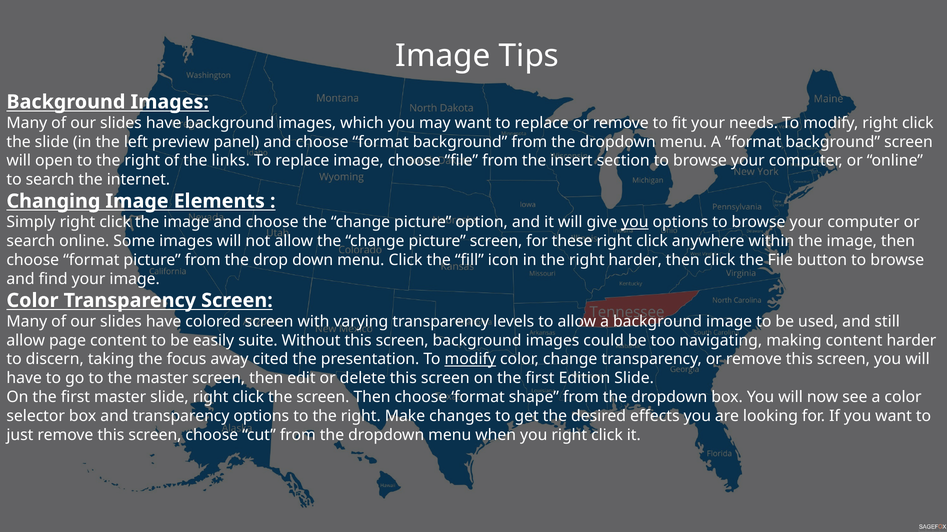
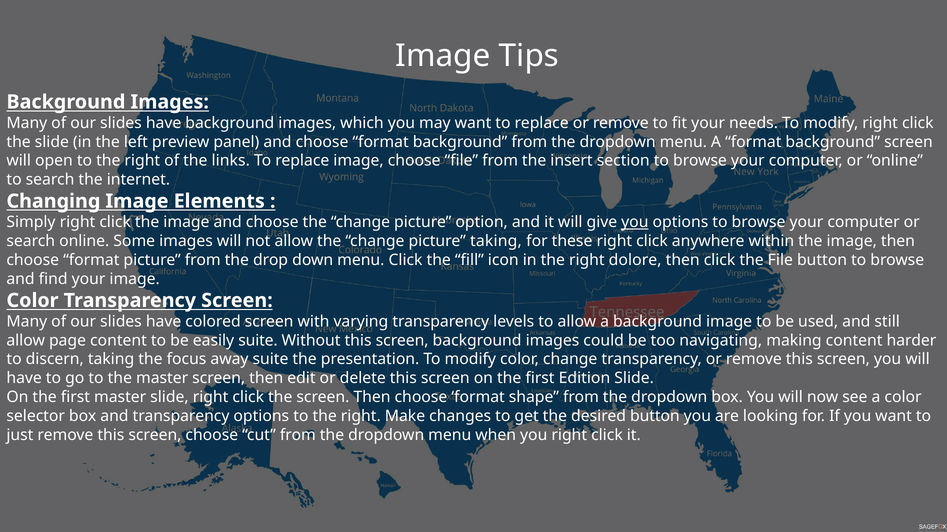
picture screen: screen -> taking
right harder: harder -> dolore
away cited: cited -> suite
modify at (470, 360) underline: present -> none
desired effects: effects -> button
